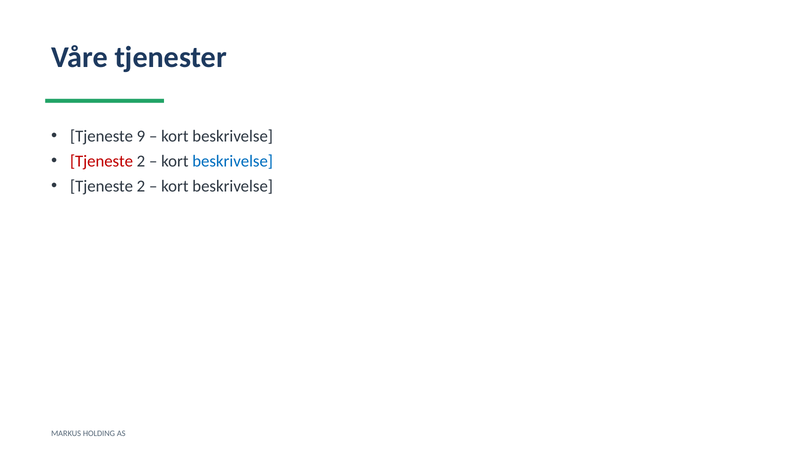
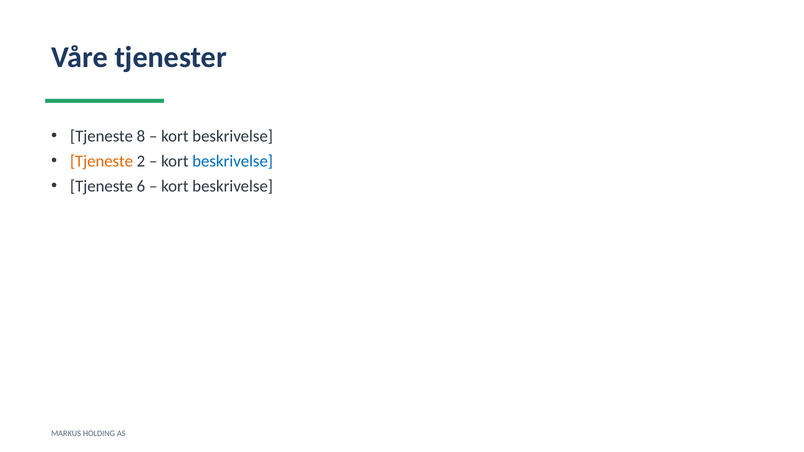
9: 9 -> 8
Tjeneste at (102, 161) colour: red -> orange
2 at (141, 186): 2 -> 6
